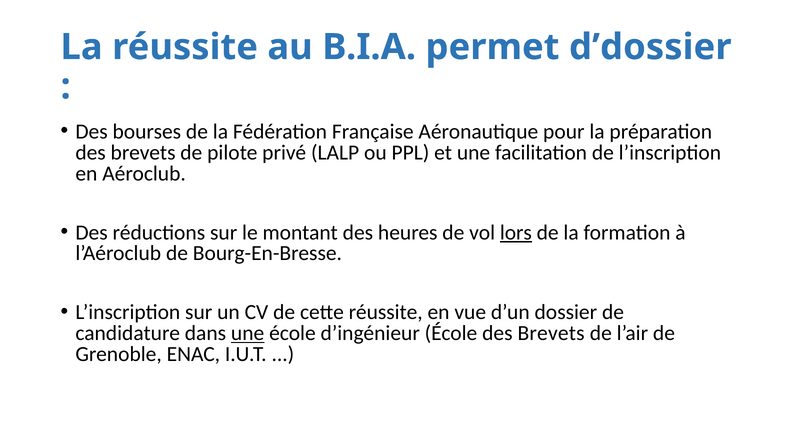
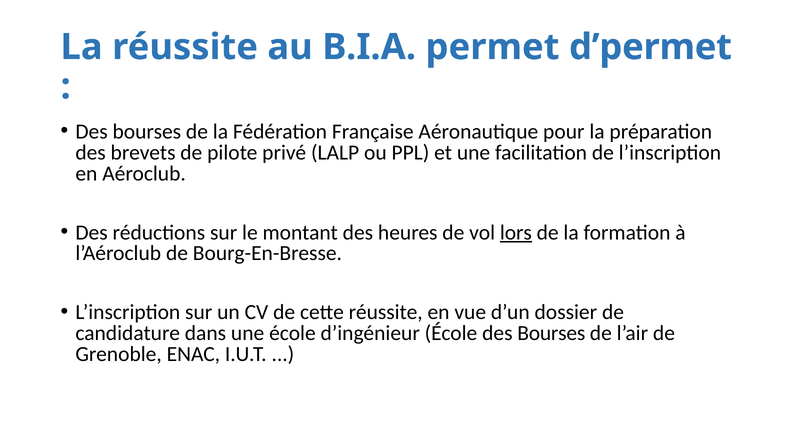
d’dossier: d’dossier -> d’permet
une at (248, 333) underline: present -> none
École des Brevets: Brevets -> Bourses
